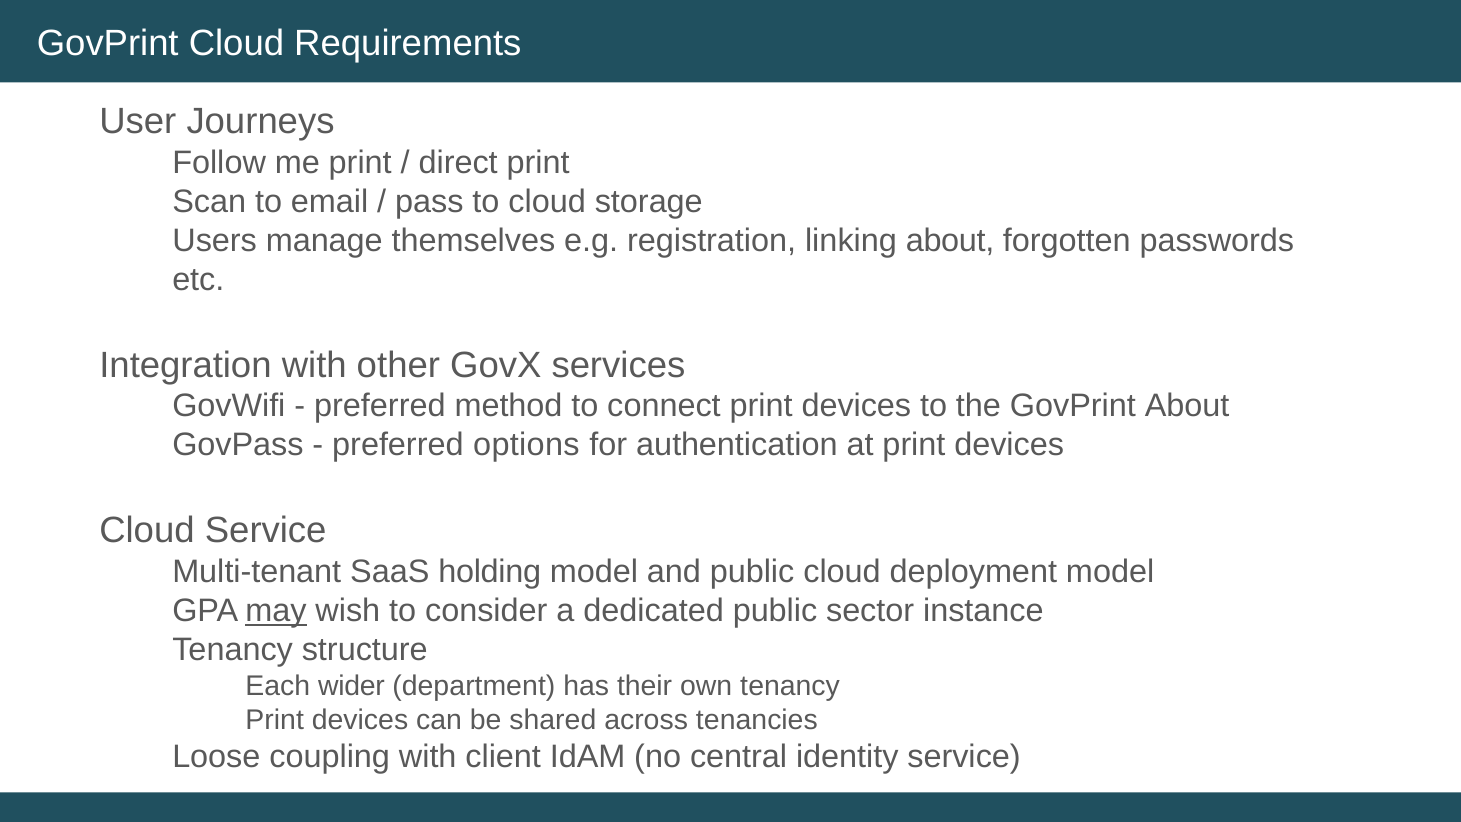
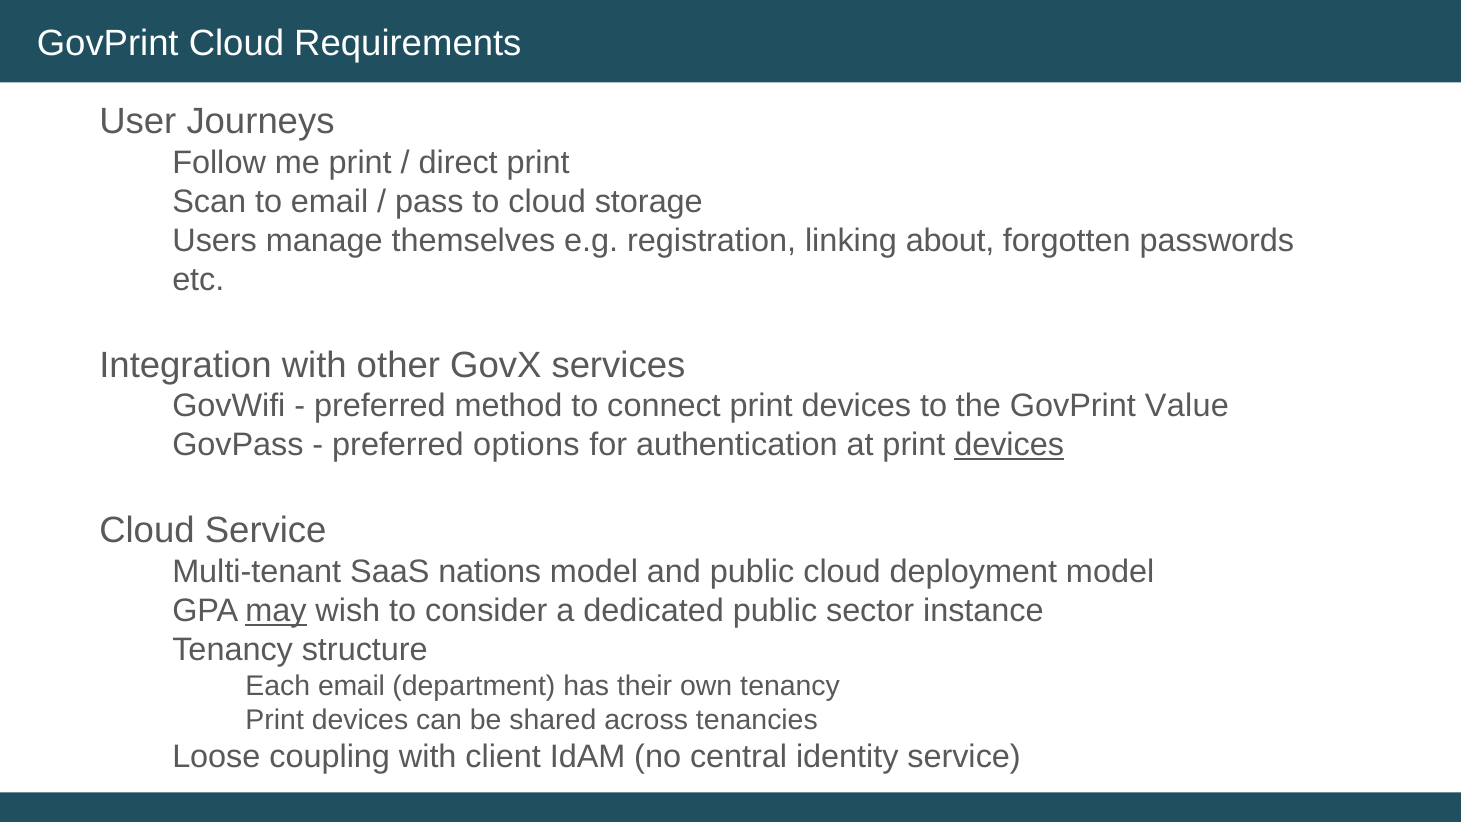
GovPrint About: About -> Value
devices at (1009, 445) underline: none -> present
holding: holding -> nations
Each wider: wider -> email
